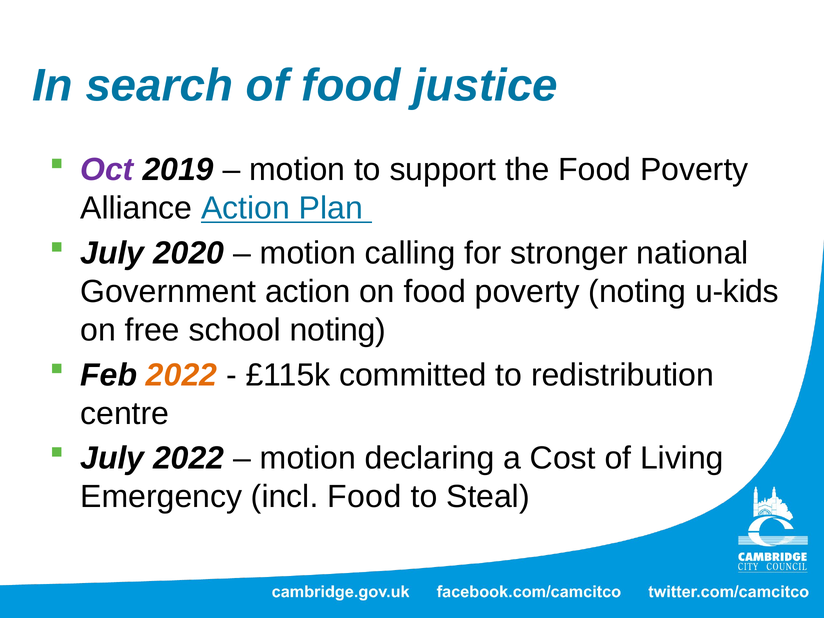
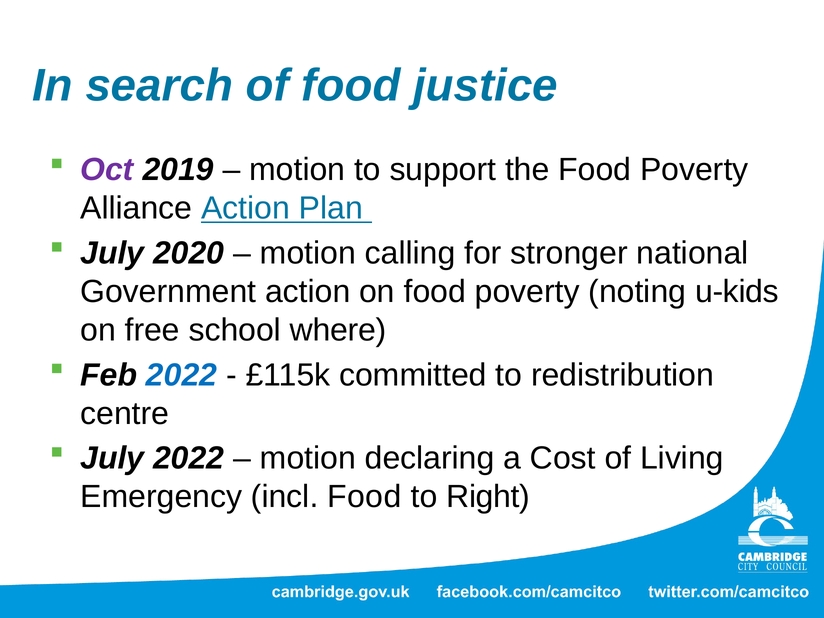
school noting: noting -> where
2022 at (182, 375) colour: orange -> blue
Steal: Steal -> Right
